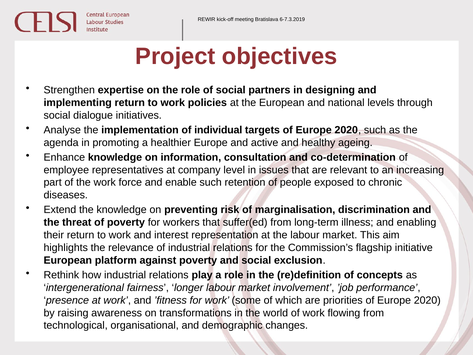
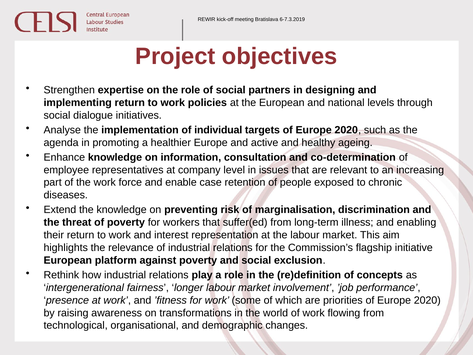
enable such: such -> case
